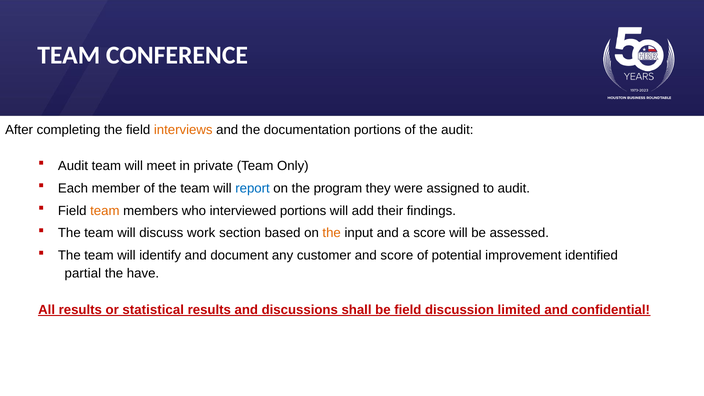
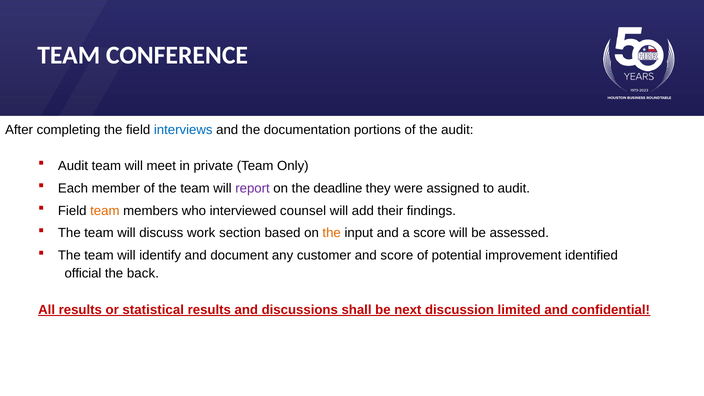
interviews colour: orange -> blue
report colour: blue -> purple
program: program -> deadline
interviewed portions: portions -> counsel
partial: partial -> official
have: have -> back
be field: field -> next
